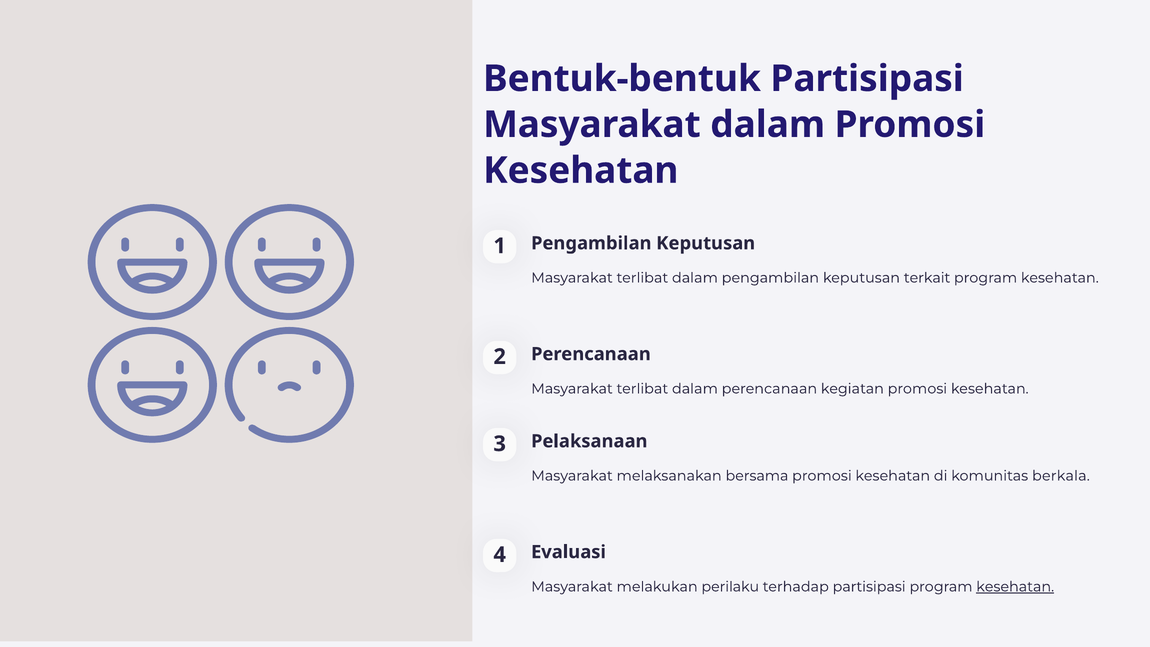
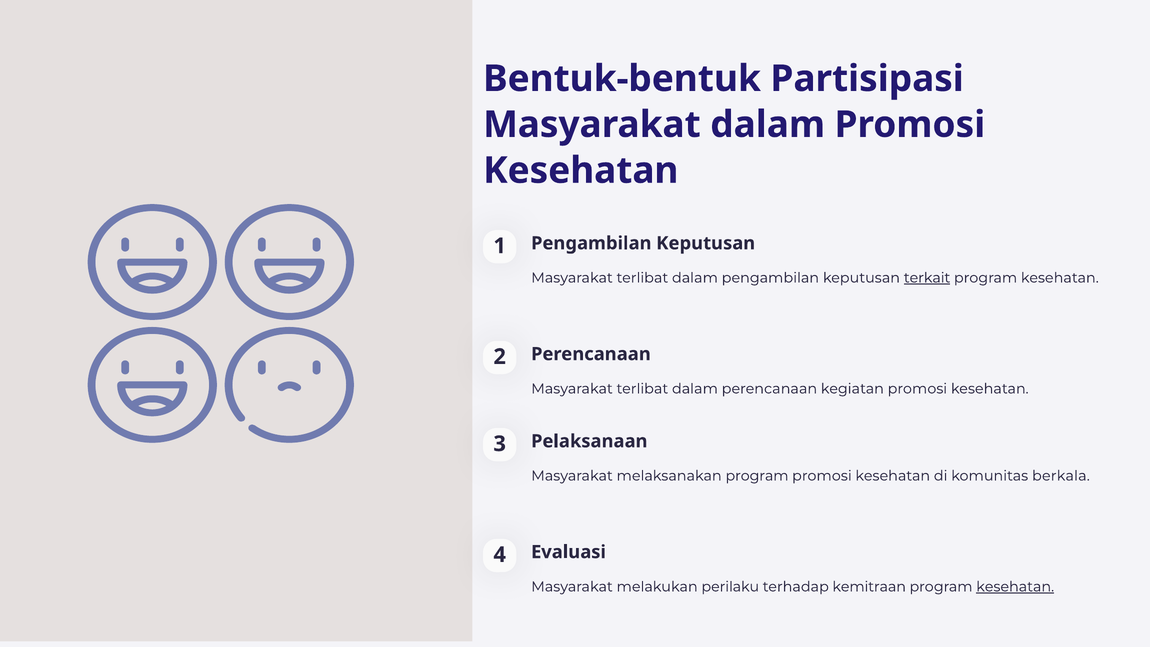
terkait underline: none -> present
melaksanakan bersama: bersama -> program
terhadap partisipasi: partisipasi -> kemitraan
